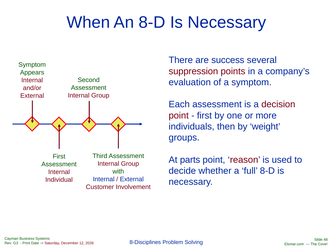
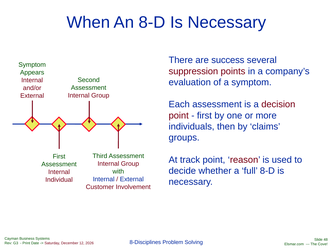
weight: weight -> claims
parts: parts -> track
